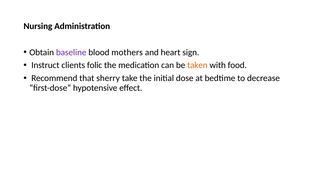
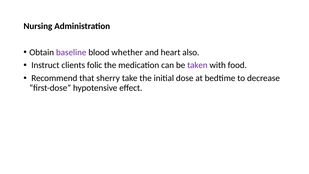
mothers: mothers -> whether
sign: sign -> also
taken colour: orange -> purple
